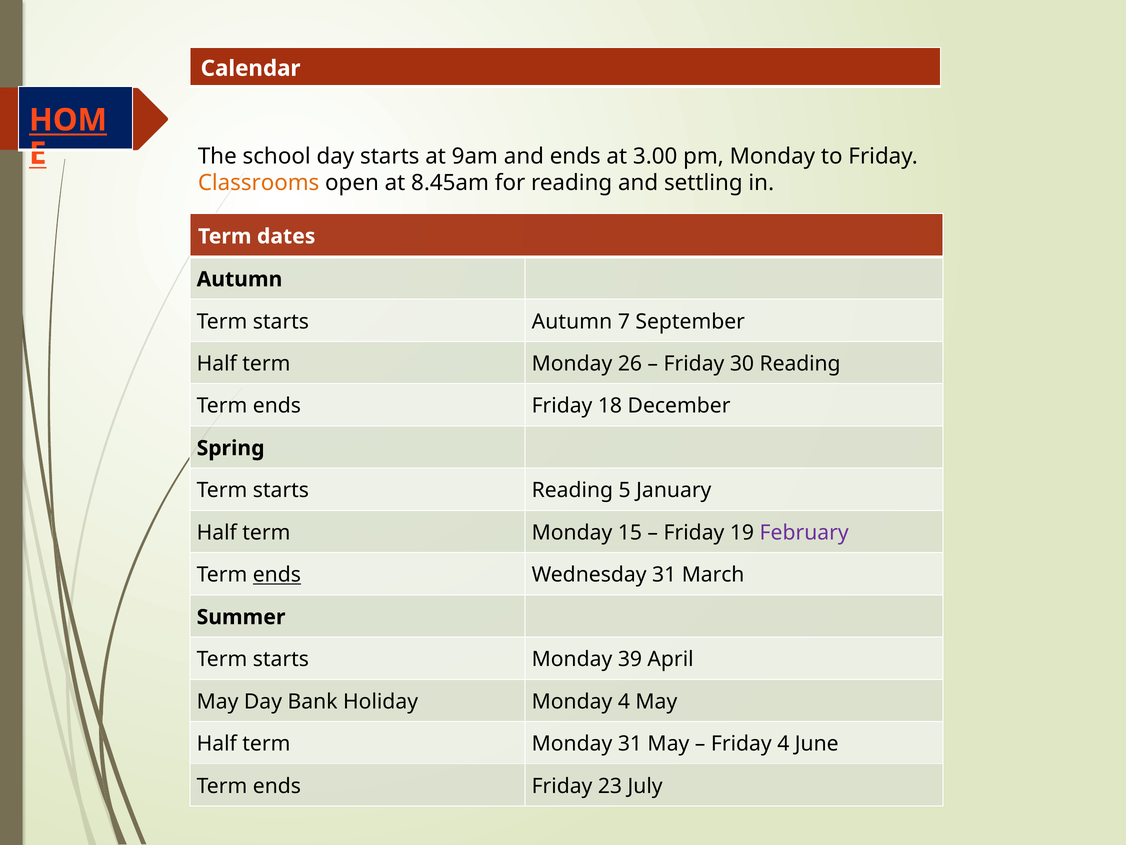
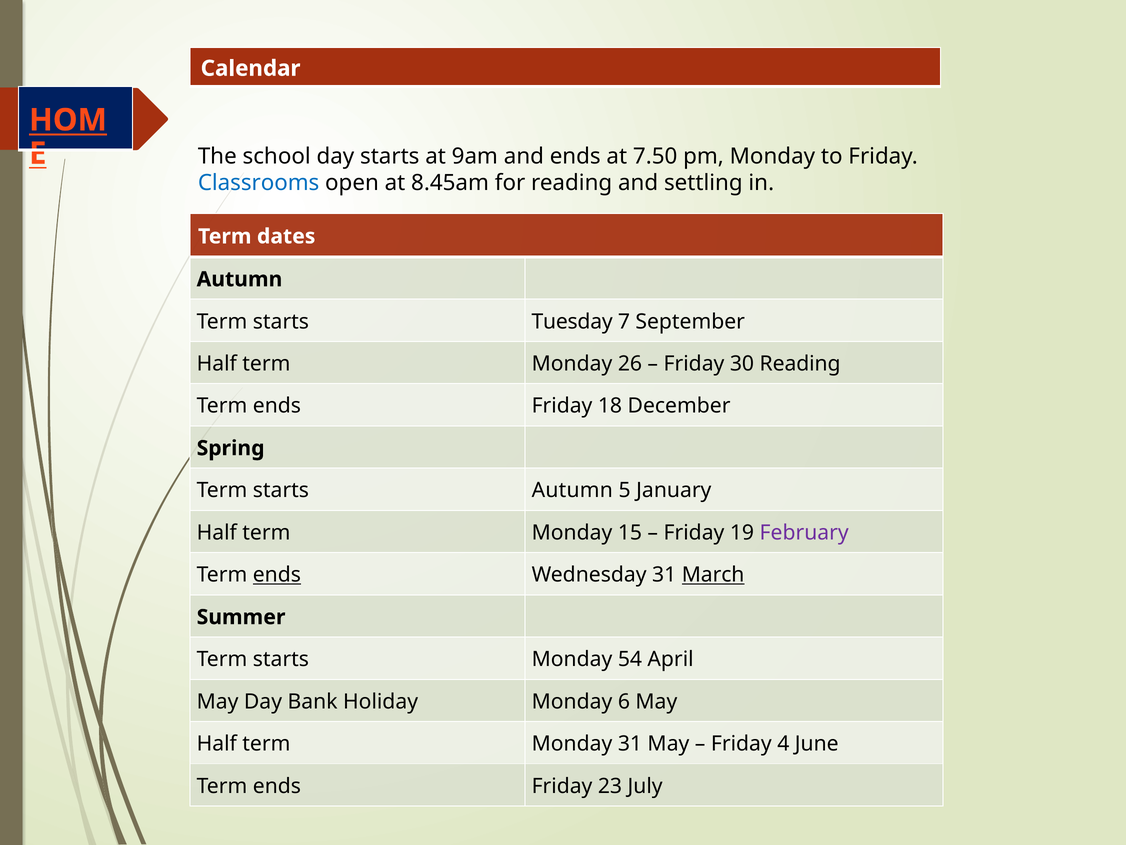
3.00: 3.00 -> 7.50
Classrooms colour: orange -> blue
starts Autumn: Autumn -> Tuesday
starts Reading: Reading -> Autumn
March underline: none -> present
39: 39 -> 54
Monday 4: 4 -> 6
